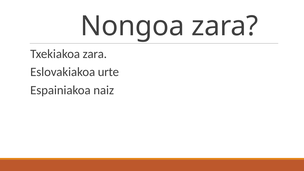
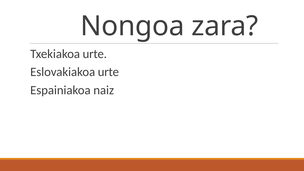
Txekiakoa zara: zara -> urte
